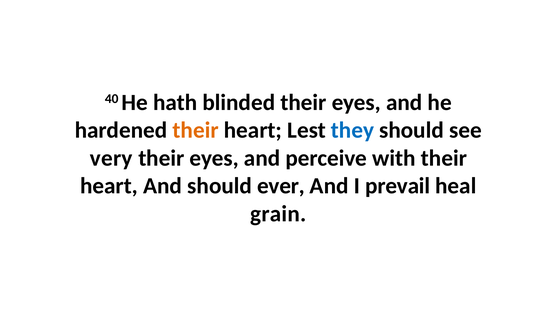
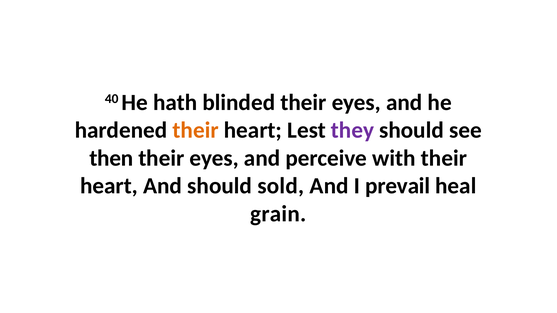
they colour: blue -> purple
very: very -> then
ever: ever -> sold
